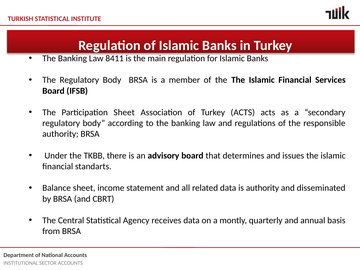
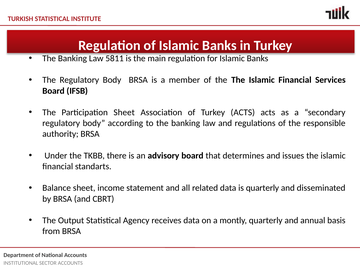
8411: 8411 -> 5811
is authority: authority -> quarterly
Central: Central -> Output
